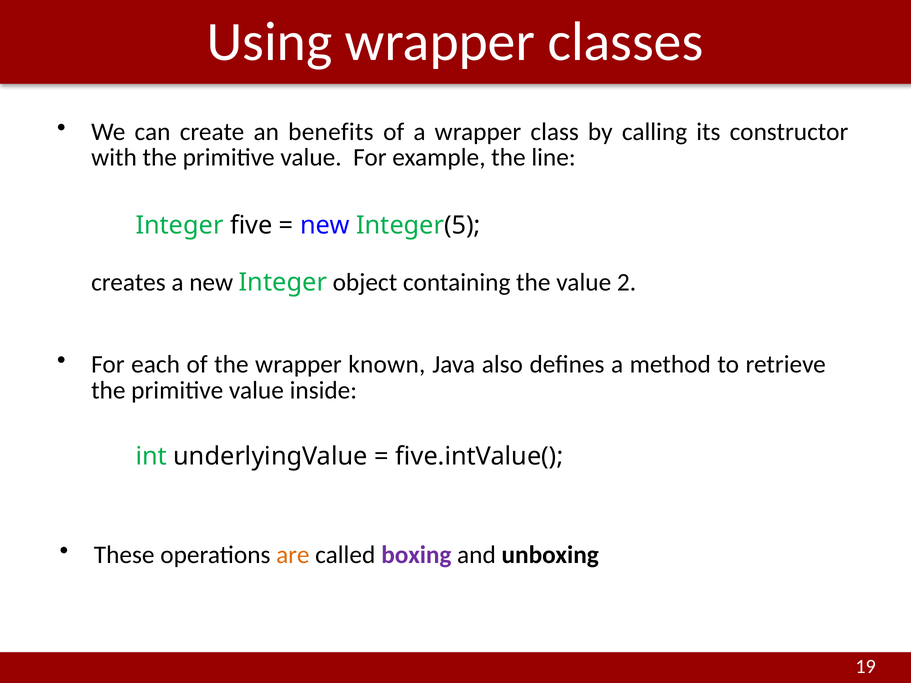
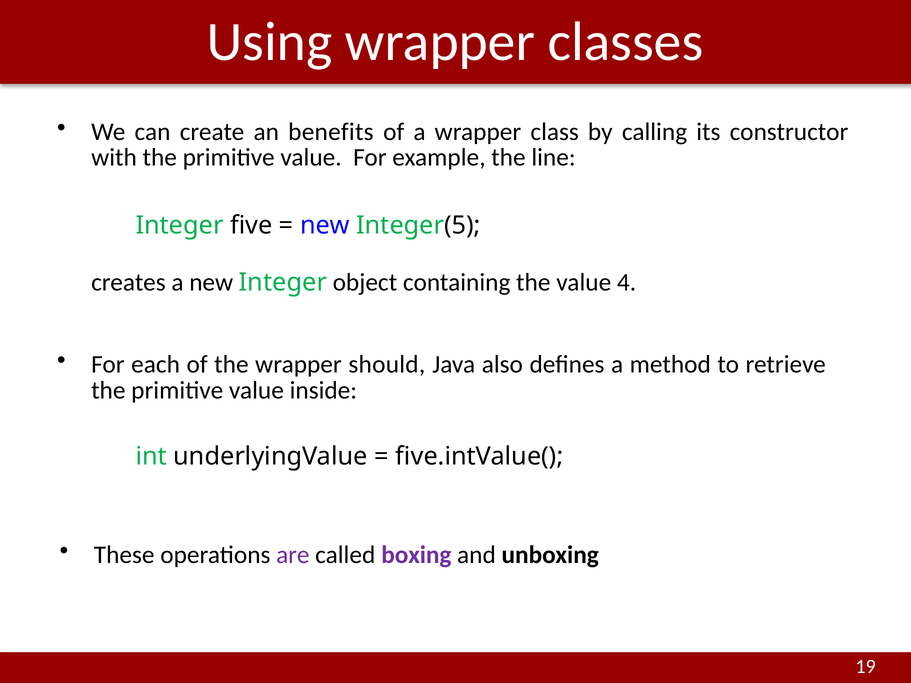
2: 2 -> 4
known: known -> should
are colour: orange -> purple
